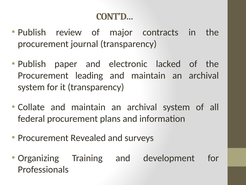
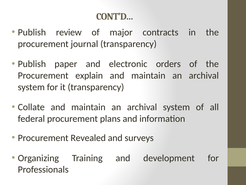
lacked: lacked -> orders
leading: leading -> explain
